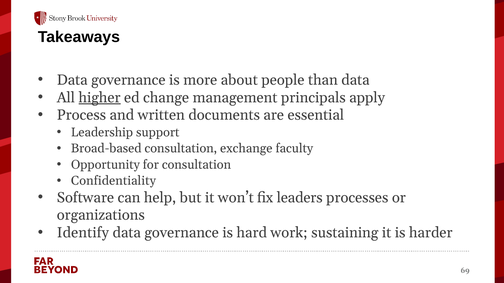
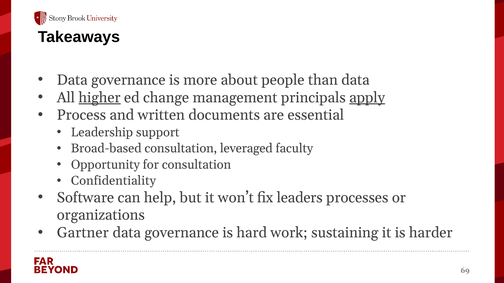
apply underline: none -> present
exchange: exchange -> leveraged
Identify: Identify -> Gartner
